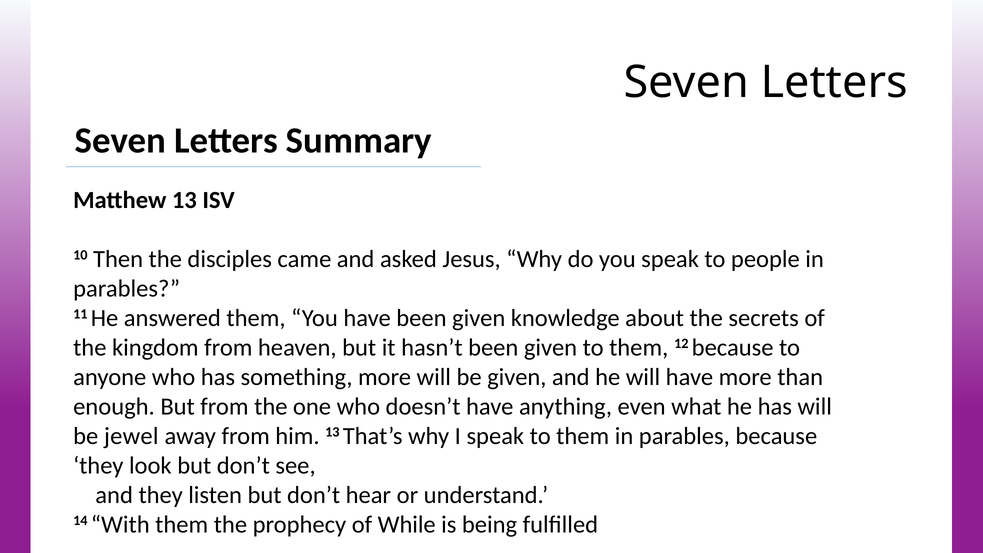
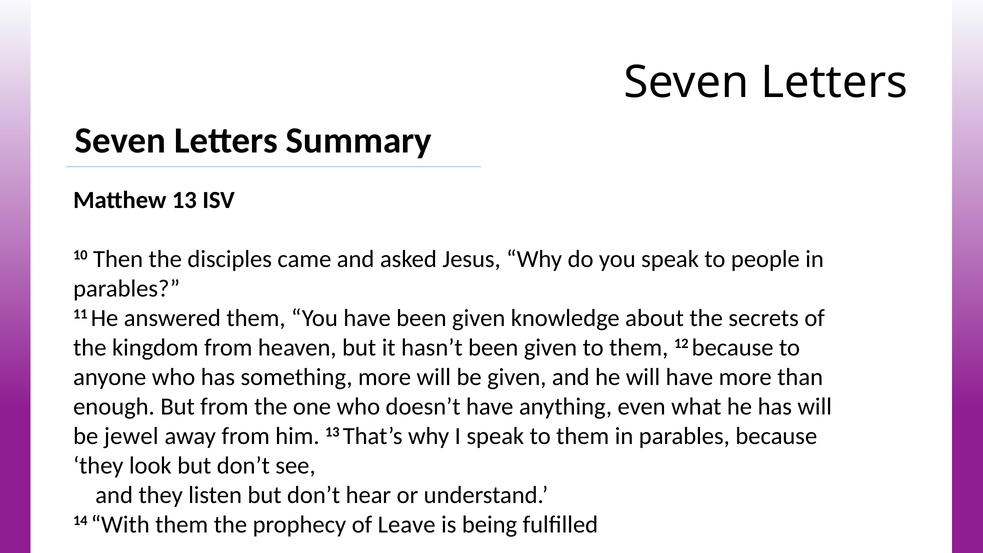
While: While -> Leave
